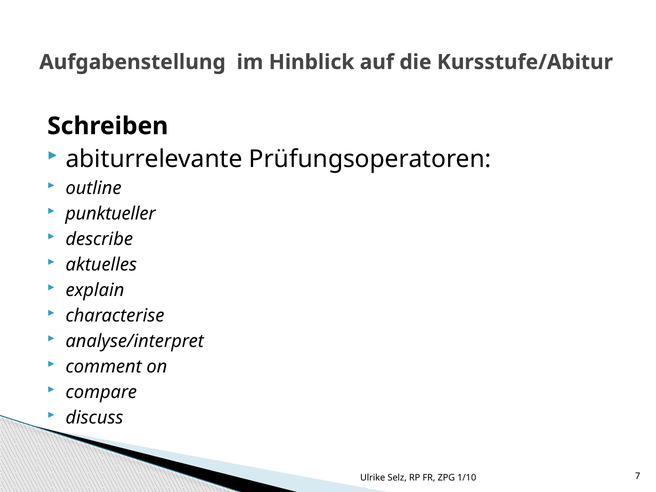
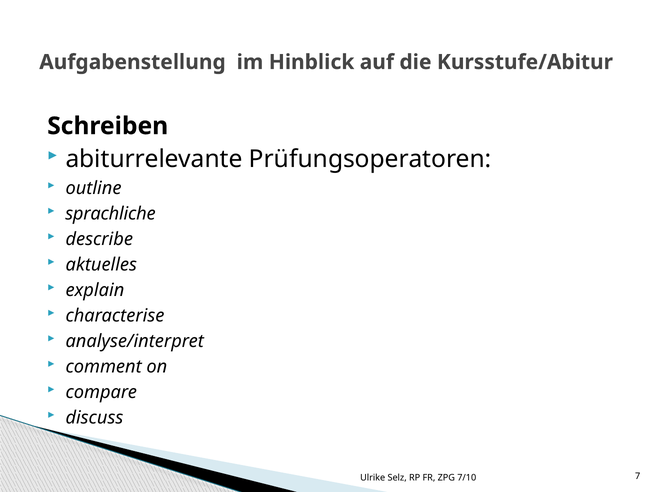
punktueller: punktueller -> sprachliche
1/10: 1/10 -> 7/10
